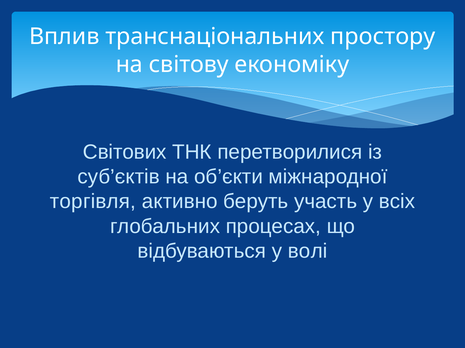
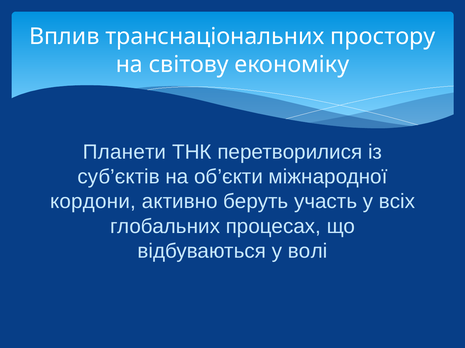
Світових: Світових -> Планети
торгівля: торгівля -> кордони
